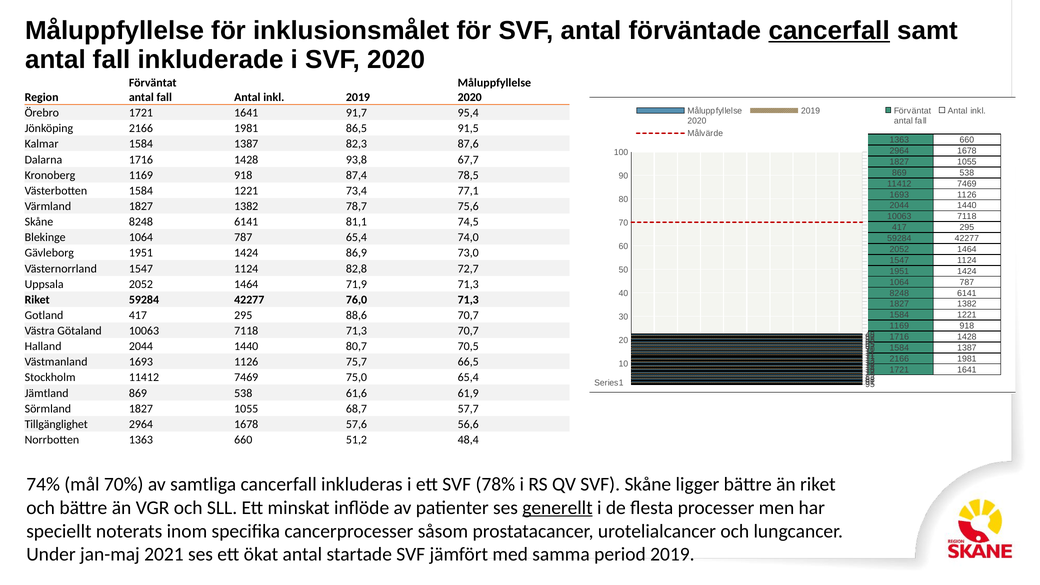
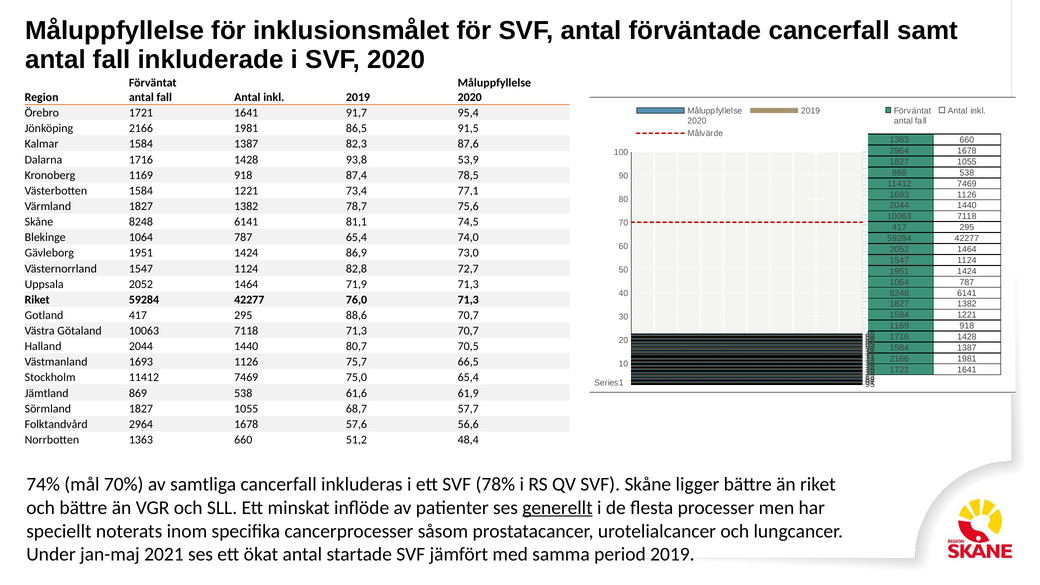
cancerfall at (829, 31) underline: present -> none
67,7: 67,7 -> 53,9
Tillgänglighet: Tillgänglighet -> Folktandvård
